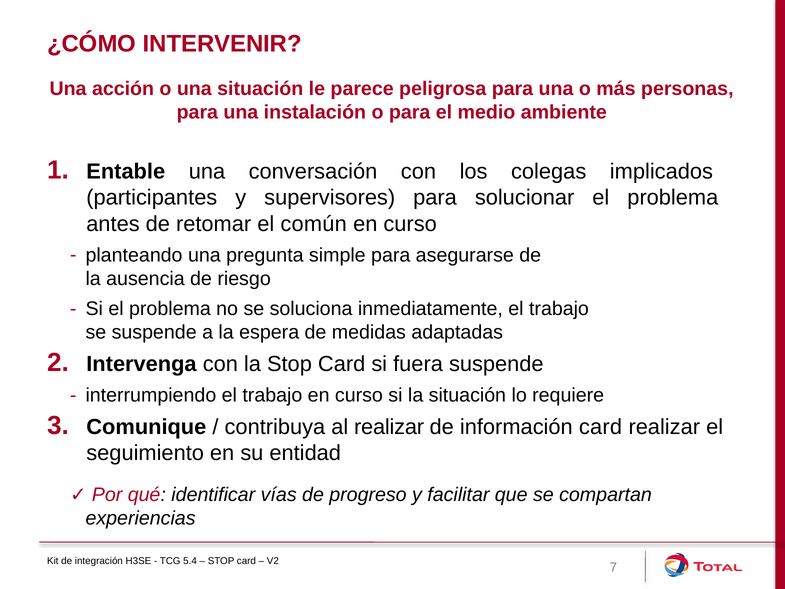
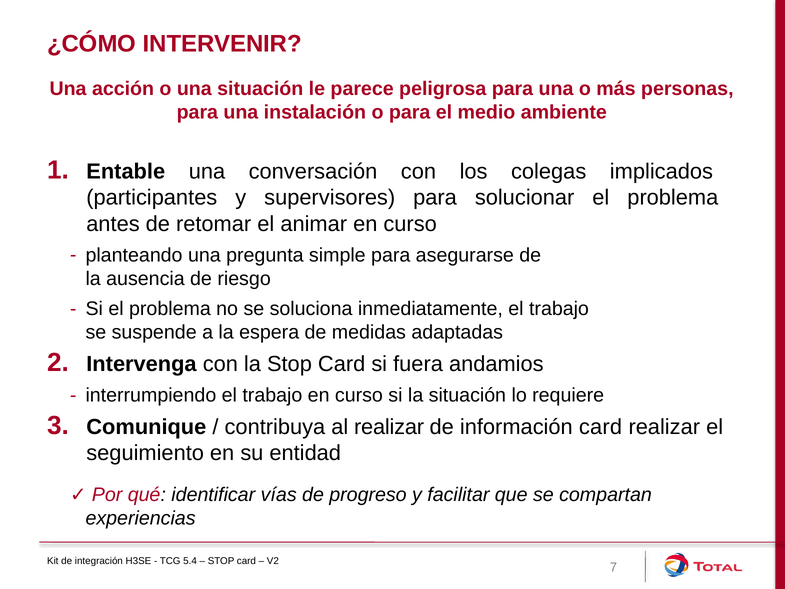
común: común -> animar
fuera suspende: suspende -> andamios
